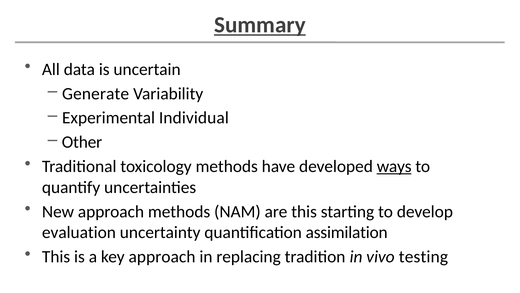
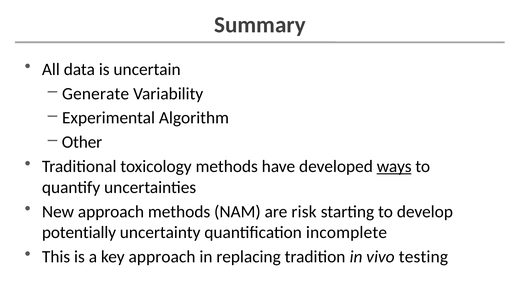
Summary underline: present -> none
Individual: Individual -> Algorithm
are this: this -> risk
evaluation: evaluation -> potentially
assimilation: assimilation -> incomplete
